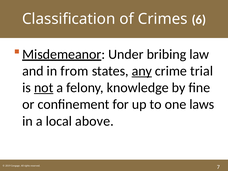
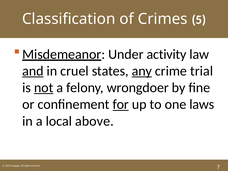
6: 6 -> 5
bribing: bribing -> activity
and underline: none -> present
from: from -> cruel
knowledge: knowledge -> wrongdoer
for underline: none -> present
